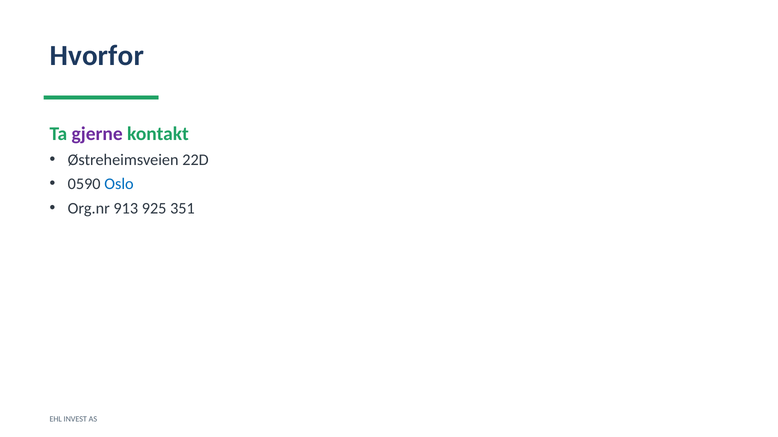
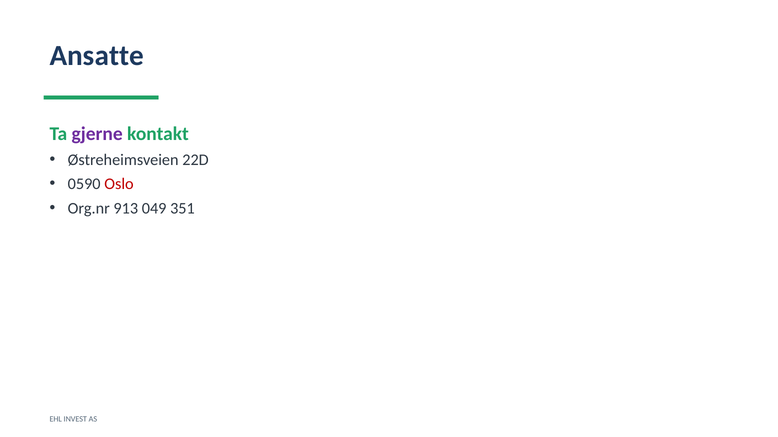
Hvorfor: Hvorfor -> Ansatte
Oslo colour: blue -> red
925: 925 -> 049
